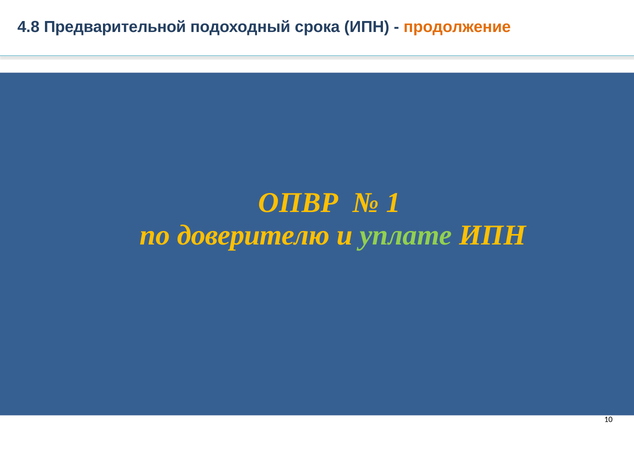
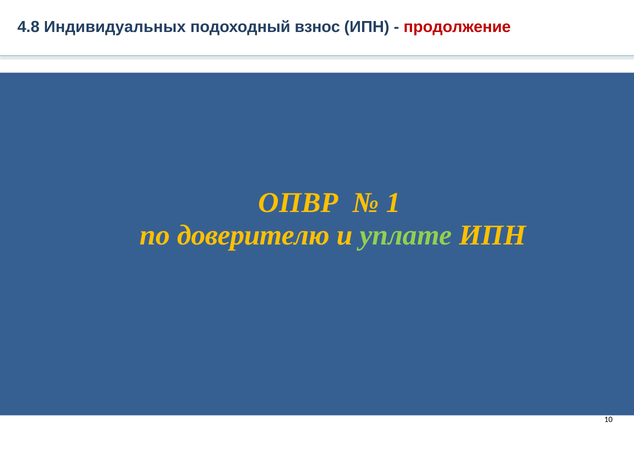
Предварительной: Предварительной -> Индивидуальных
срока: срока -> взнос
продолжение colour: orange -> red
